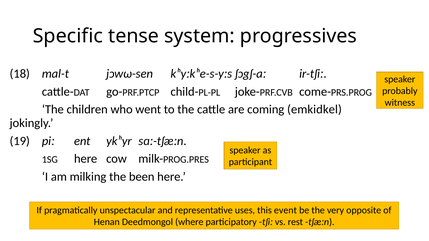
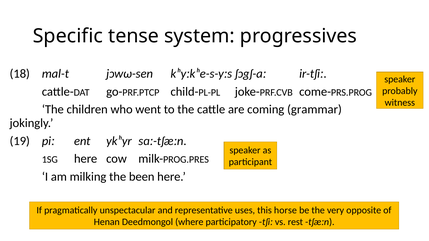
emkidkel: emkidkel -> grammar
event: event -> horse
